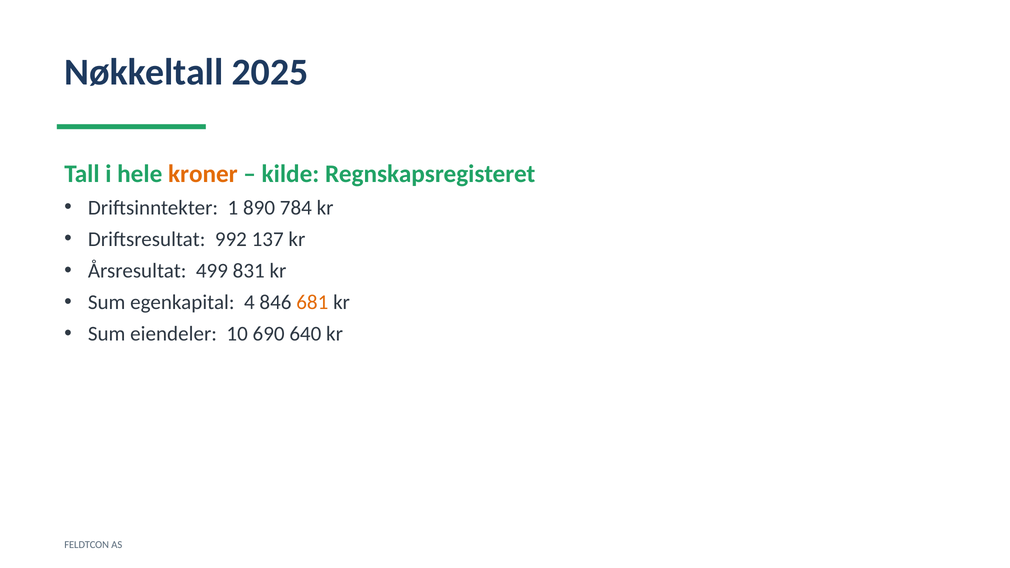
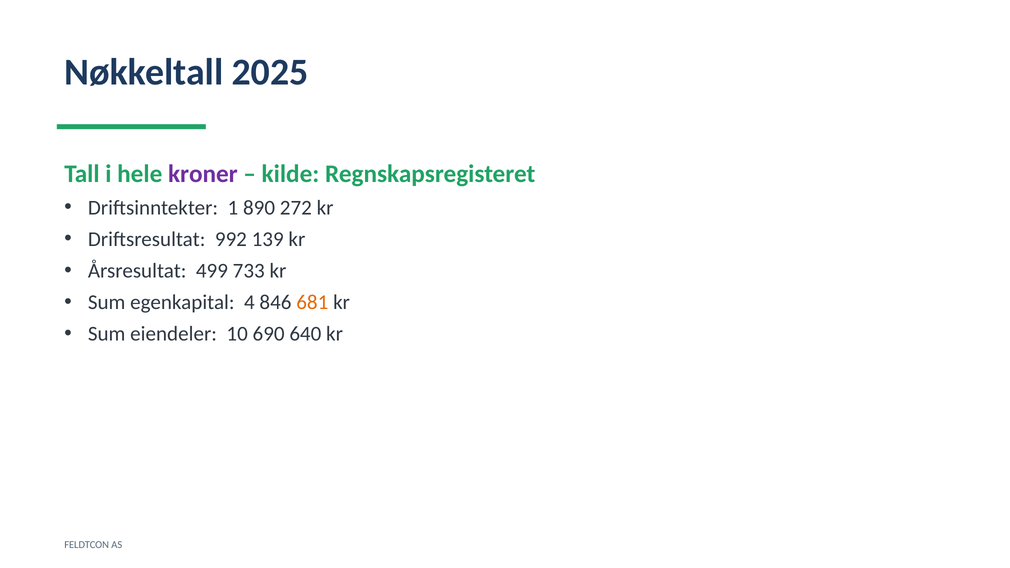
kroner colour: orange -> purple
784: 784 -> 272
137: 137 -> 139
831: 831 -> 733
